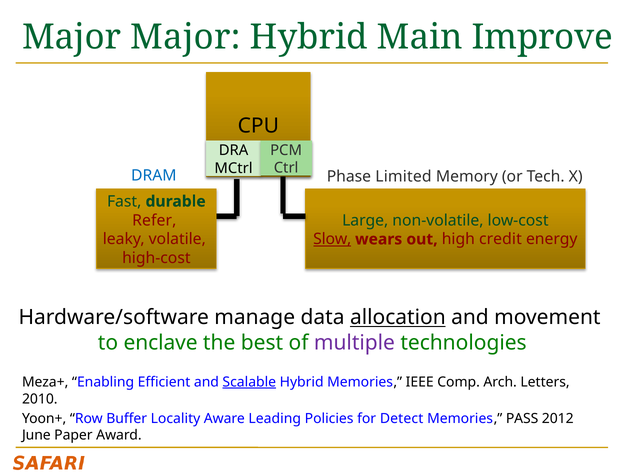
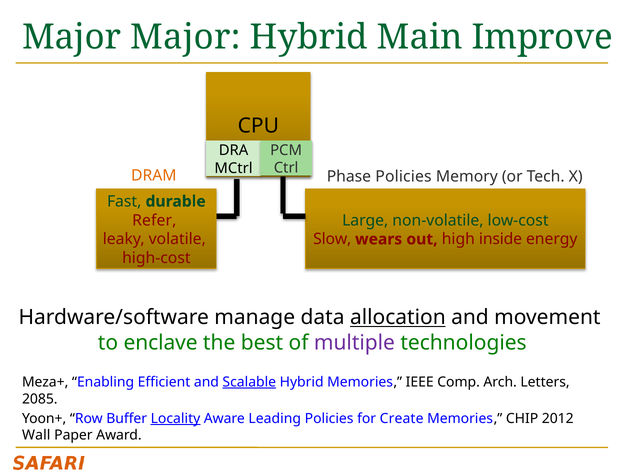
DRAM colour: blue -> orange
Phase Limited: Limited -> Policies
Slow underline: present -> none
credit: credit -> inside
2010: 2010 -> 2085
Locality underline: none -> present
Detect: Detect -> Create
PASS: PASS -> CHIP
June: June -> Wall
